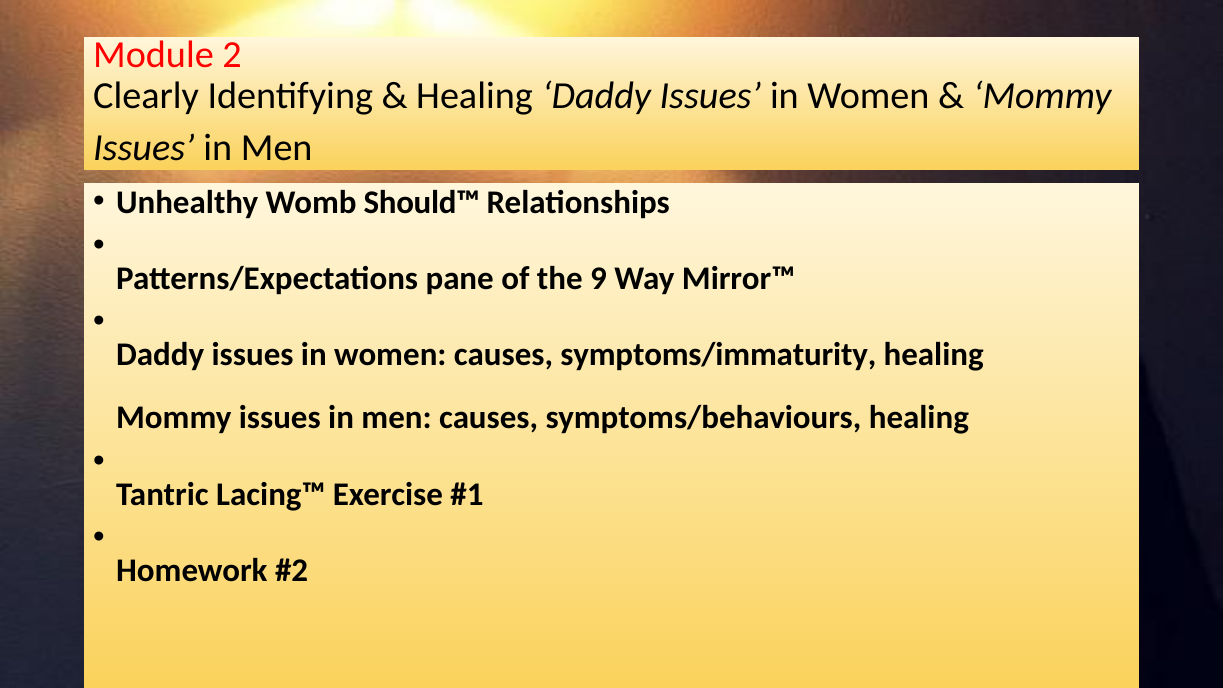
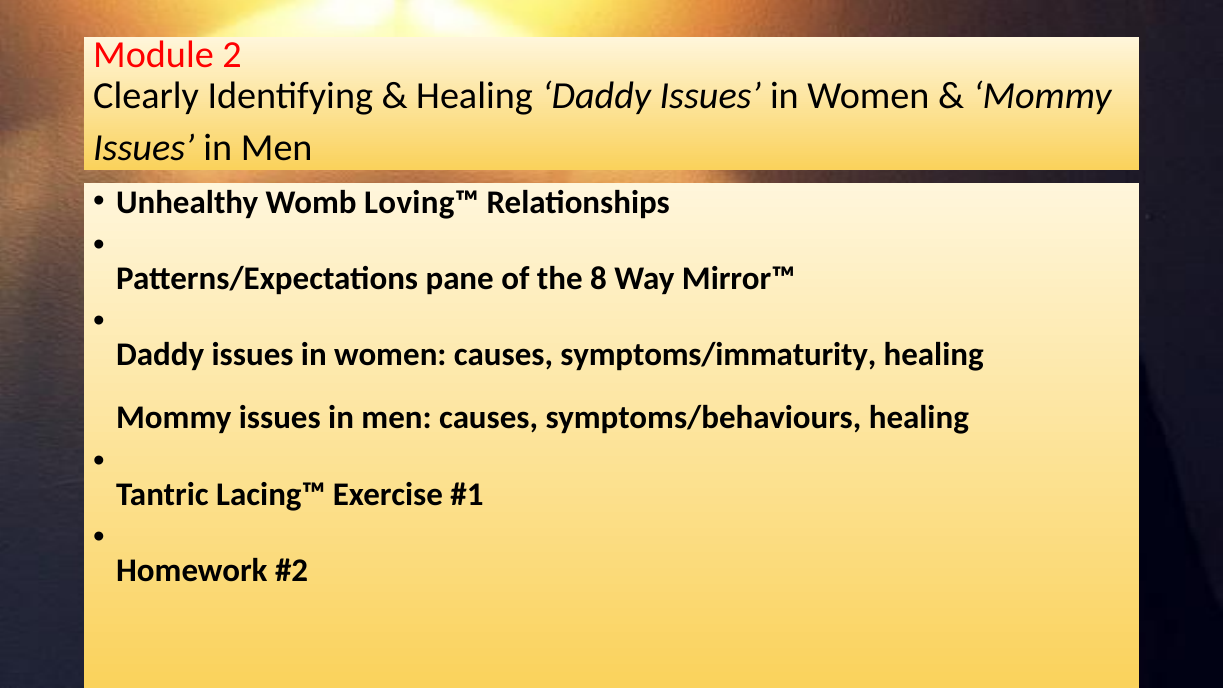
Should™: Should™ -> Loving™
9: 9 -> 8
